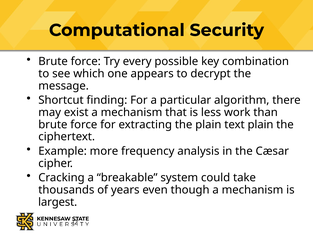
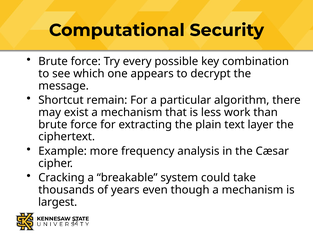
finding: finding -> remain
text plain: plain -> layer
